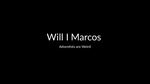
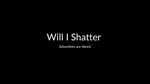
Marcos: Marcos -> Shatter
